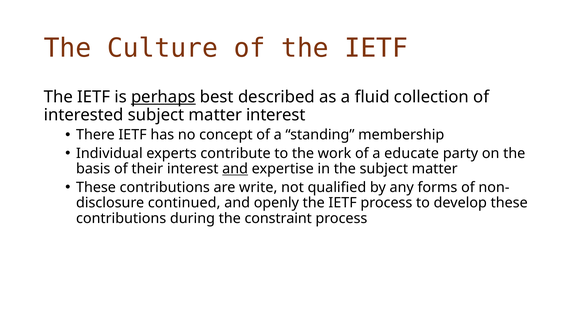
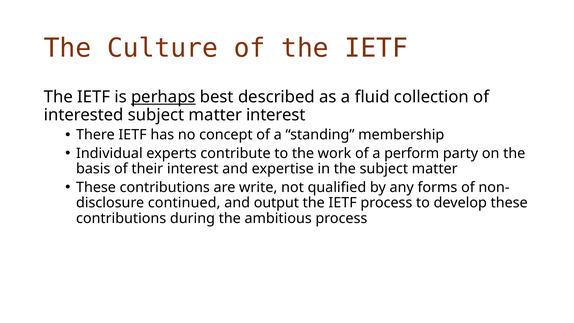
educate: educate -> perform
and at (235, 169) underline: present -> none
openly: openly -> output
constraint: constraint -> ambitious
